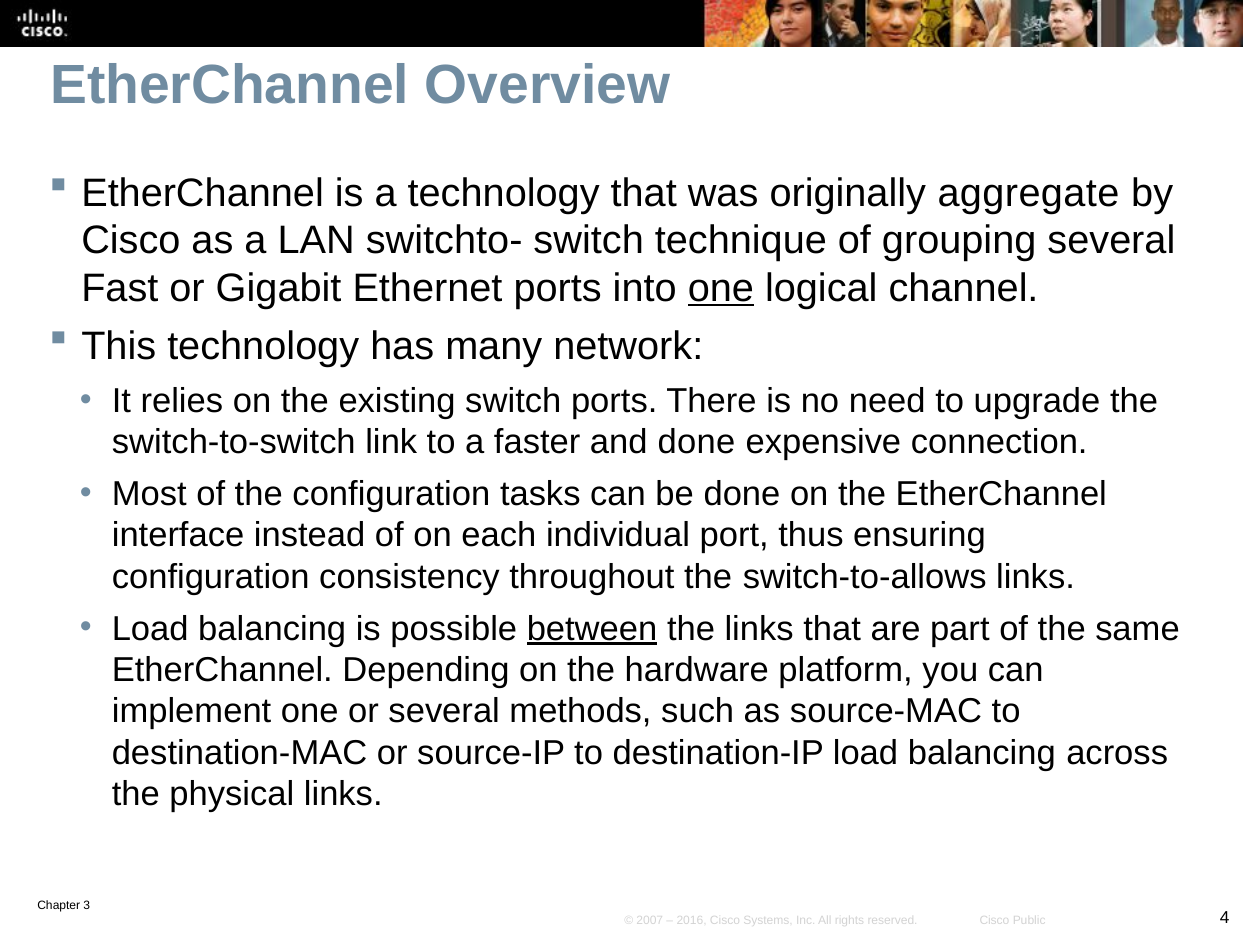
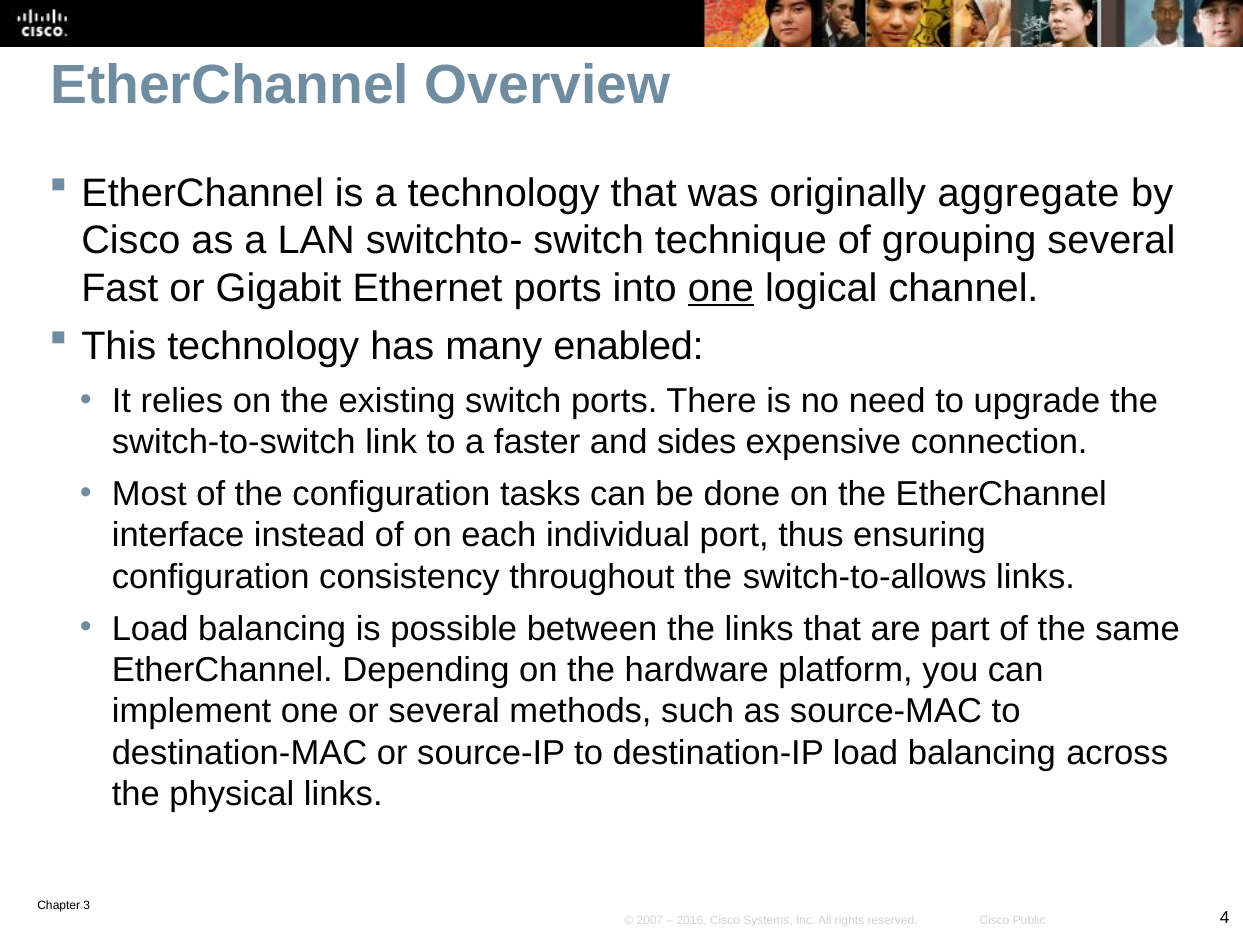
network: network -> enabled
and done: done -> sides
between underline: present -> none
